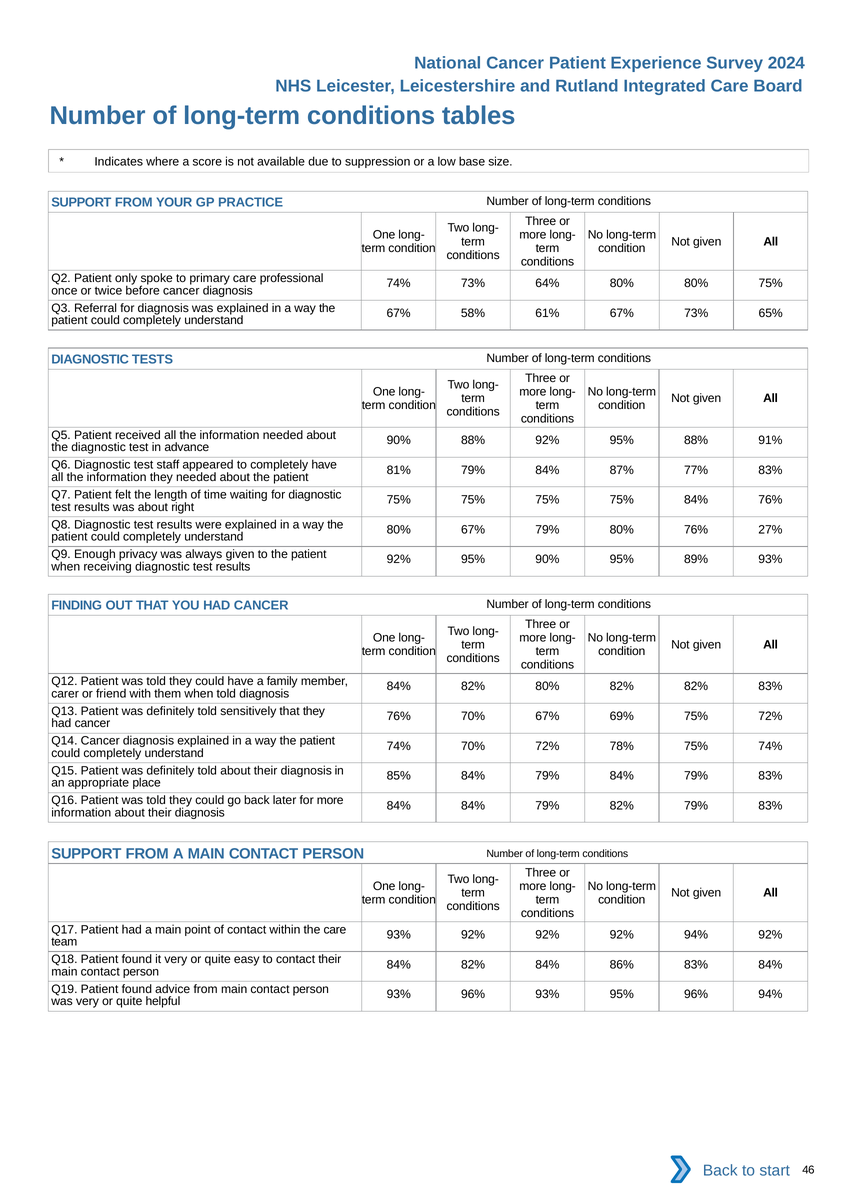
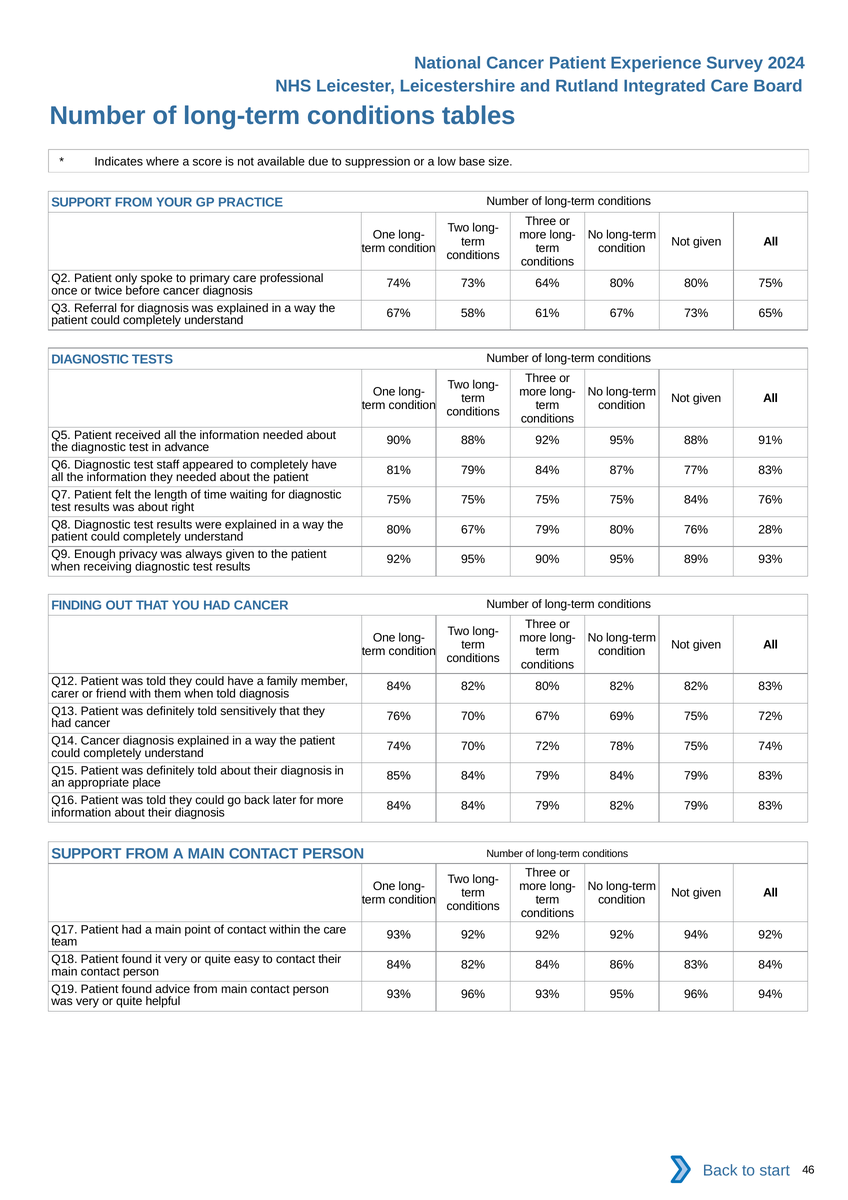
27%: 27% -> 28%
